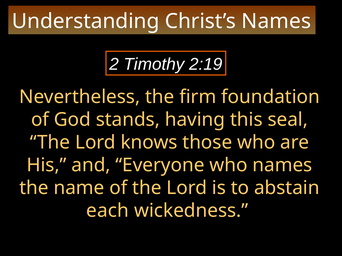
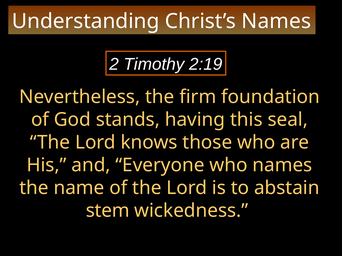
each: each -> stem
